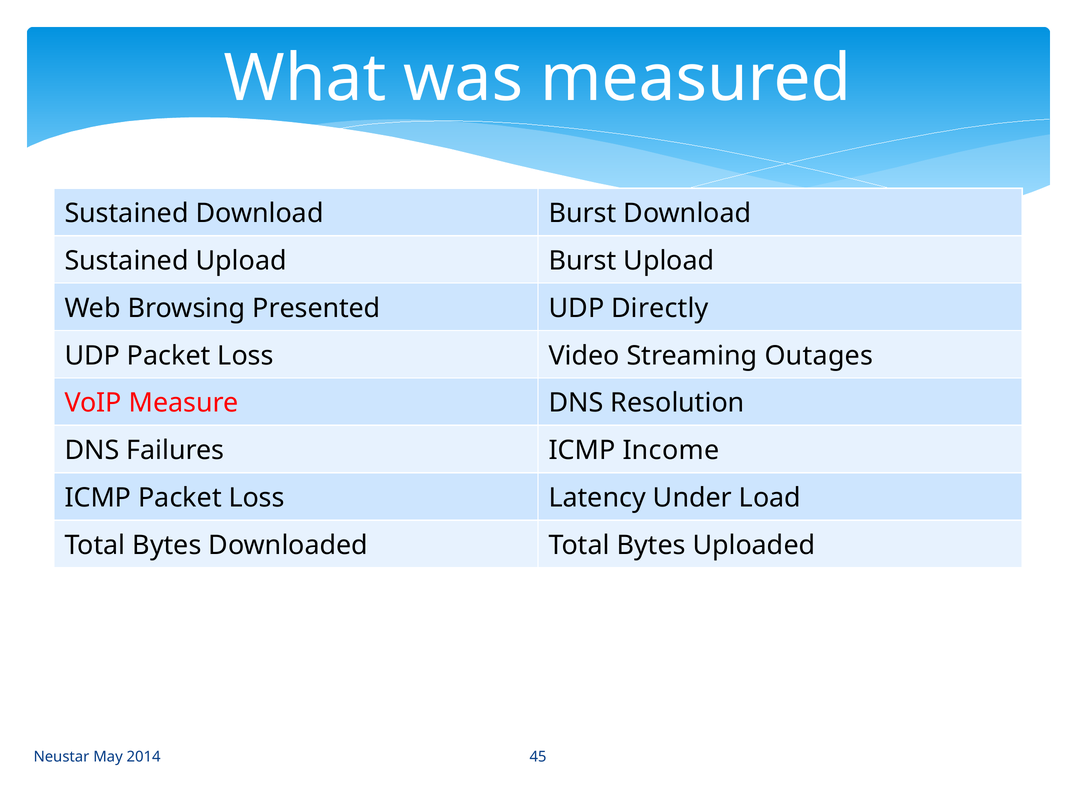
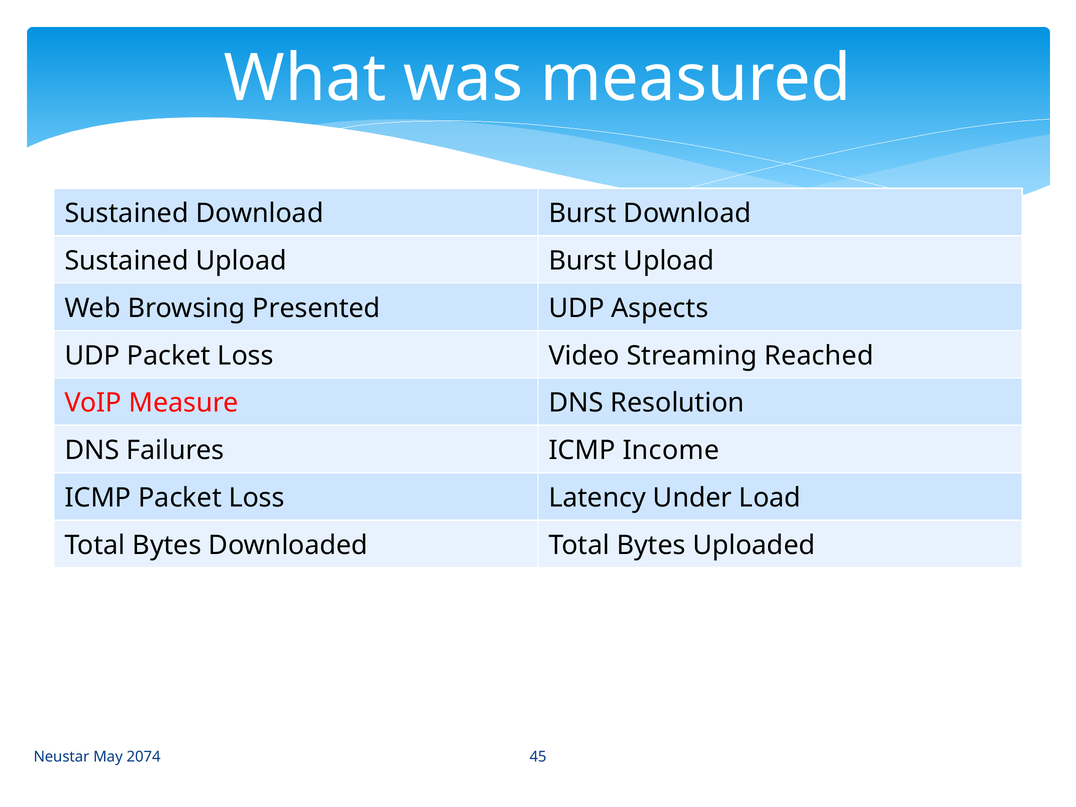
Directly: Directly -> Aspects
Outages: Outages -> Reached
2014: 2014 -> 2074
